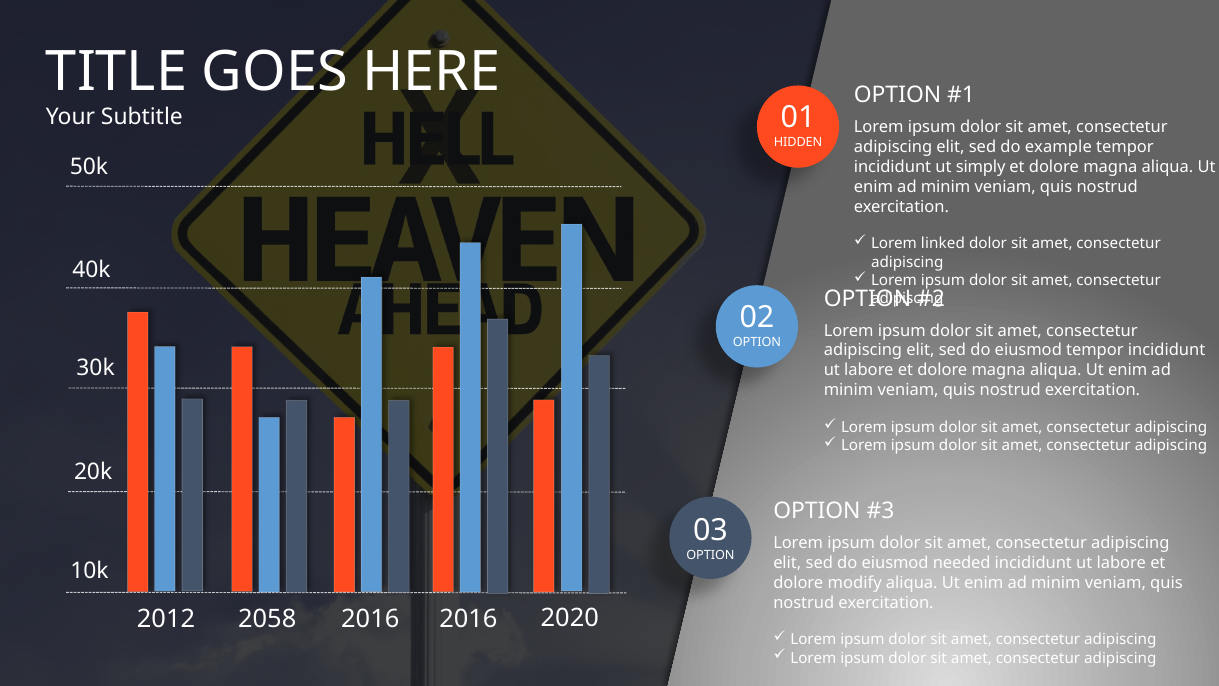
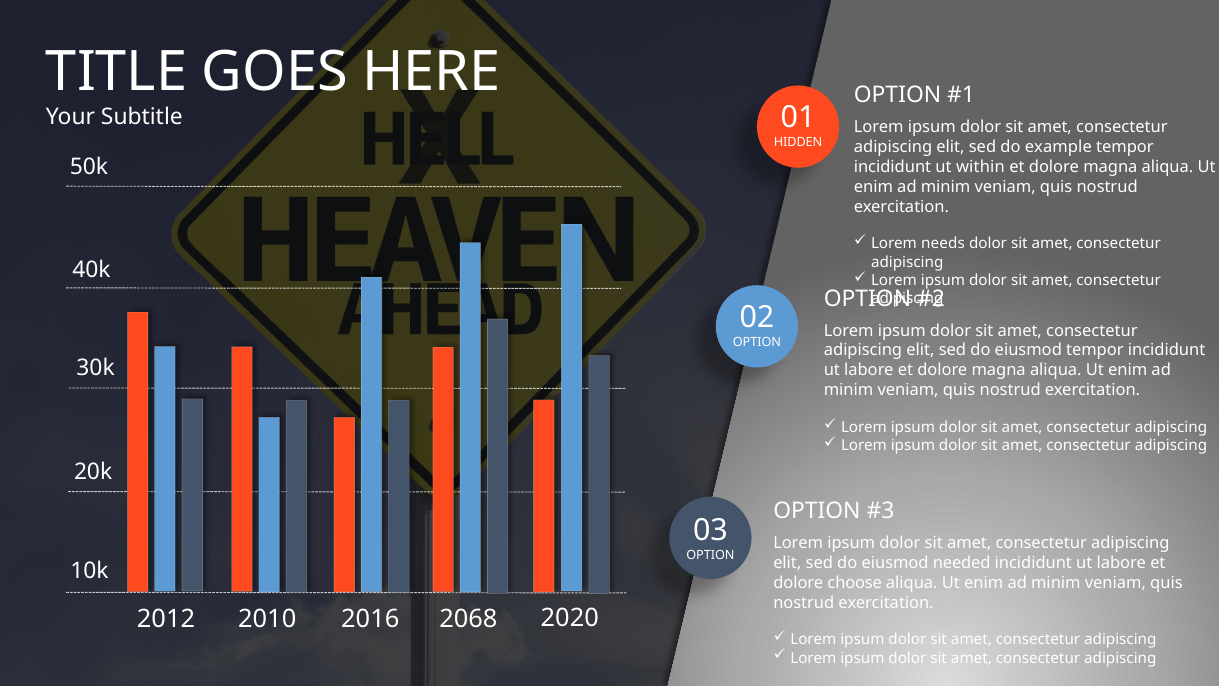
simply: simply -> within
linked: linked -> needs
modify: modify -> choose
2058: 2058 -> 2010
2016 2016: 2016 -> 2068
